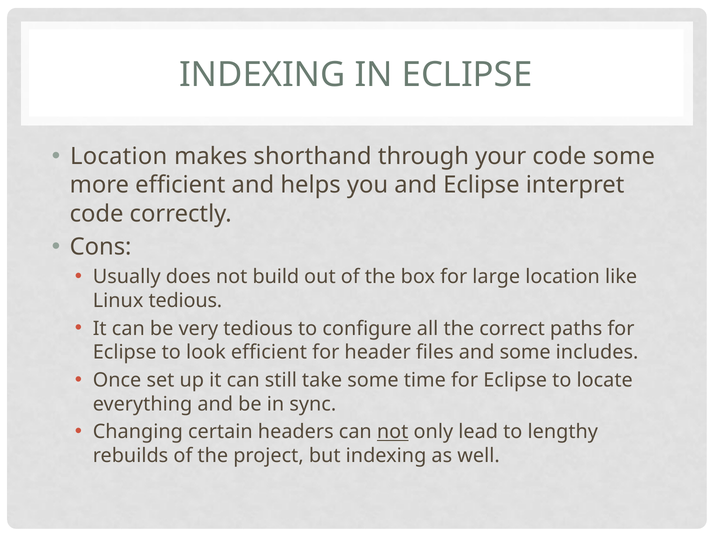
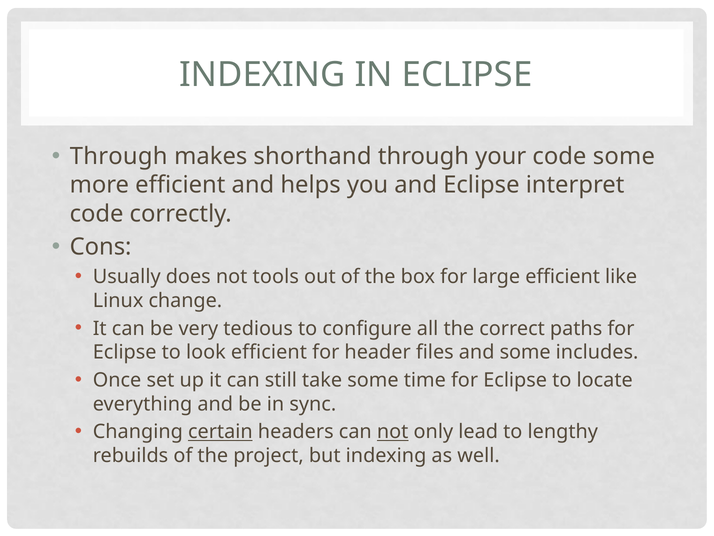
Location at (119, 156): Location -> Through
build: build -> tools
large location: location -> efficient
Linux tedious: tedious -> change
certain underline: none -> present
